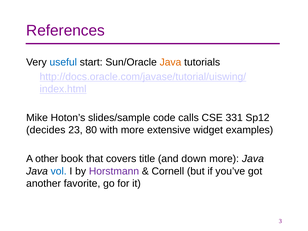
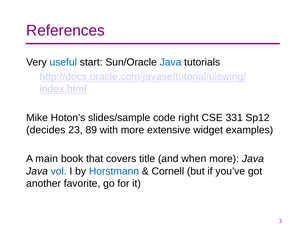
Java at (170, 62) colour: orange -> blue
calls: calls -> right
80: 80 -> 89
other: other -> main
down: down -> when
Horstmann colour: purple -> blue
